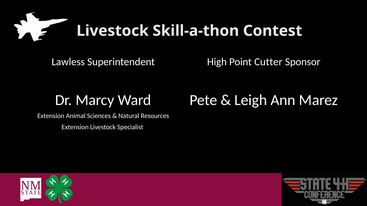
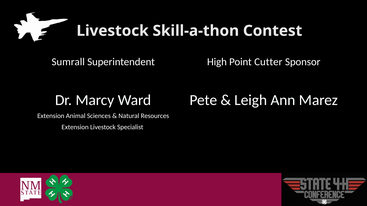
Lawless: Lawless -> Sumrall
